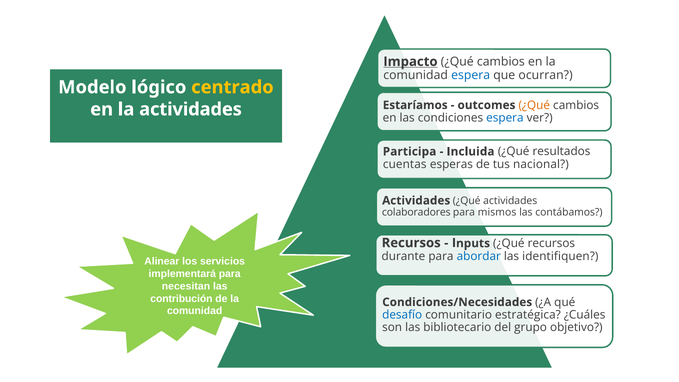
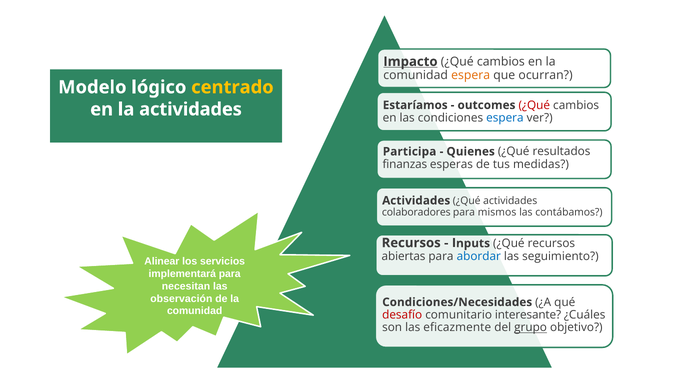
espera at (471, 75) colour: blue -> orange
¿Qué at (534, 105) colour: orange -> red
Incluida: Incluida -> Quienes
cuentas: cuentas -> finanzas
nacional: nacional -> medidas
durante: durante -> abiertas
identifiquen: identifiquen -> seguimiento
contribución: contribución -> observación
desafío colour: blue -> red
estratégica: estratégica -> interesante
bibliotecario: bibliotecario -> eficazmente
grupo underline: none -> present
